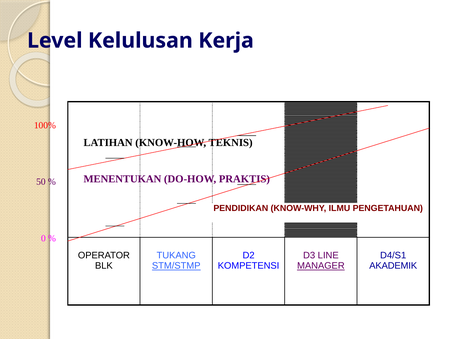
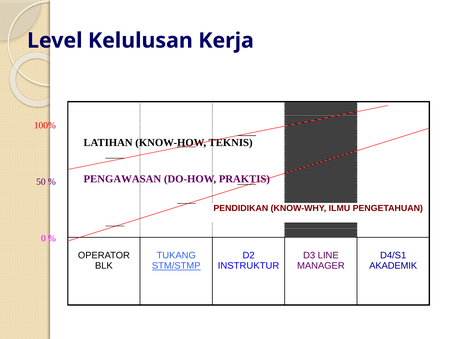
MENENTUKAN: MENENTUKAN -> PENGAWASAN
KOMPETENSI: KOMPETENSI -> INSTRUKTUR
MANAGER underline: present -> none
